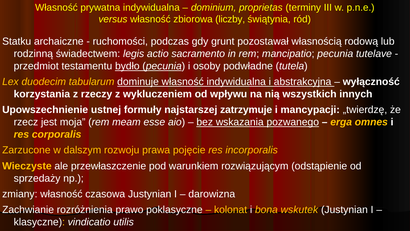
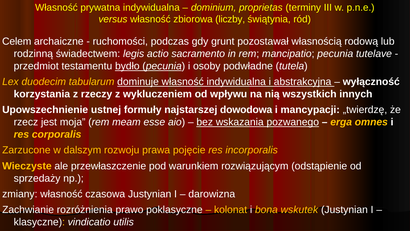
Statku: Statku -> Celem
zatrzymuje: zatrzymuje -> dowodowa
